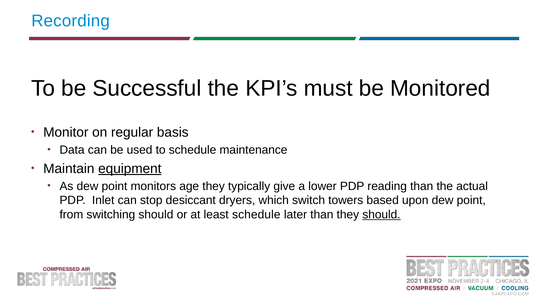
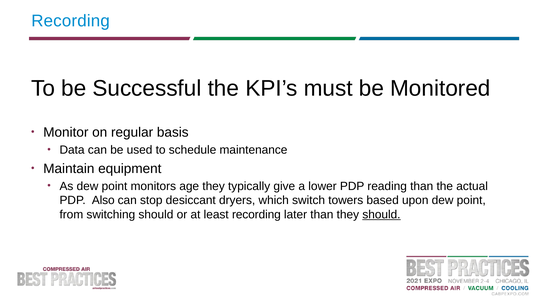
equipment underline: present -> none
Inlet: Inlet -> Also
least schedule: schedule -> recording
